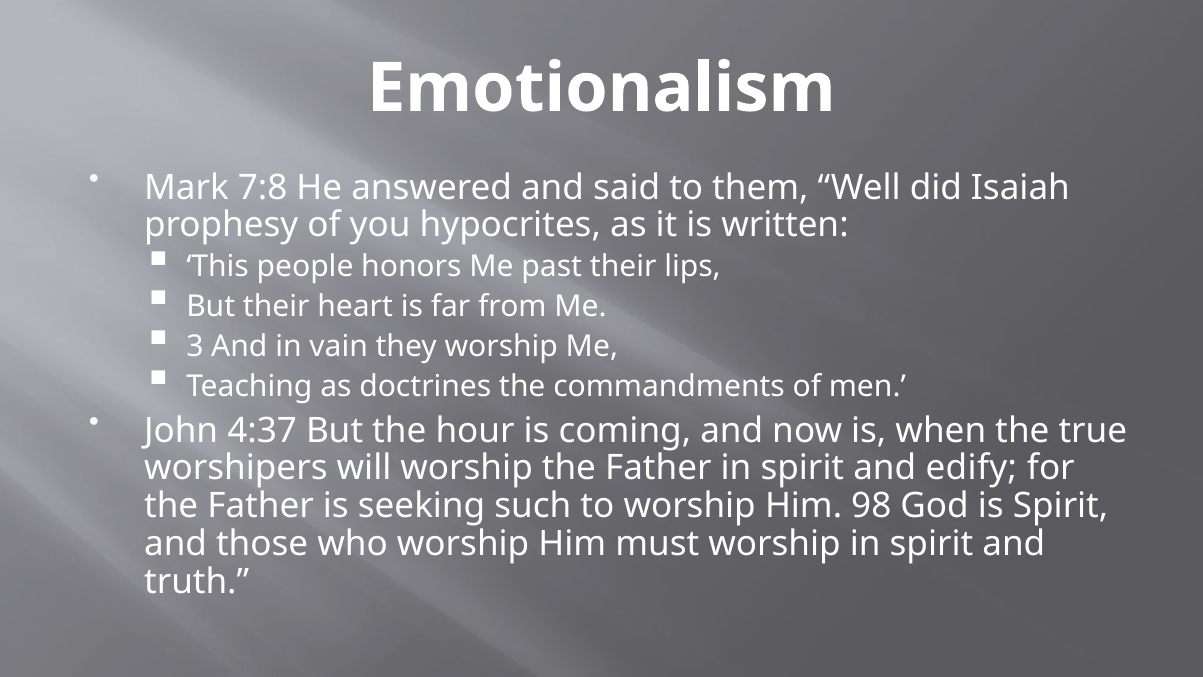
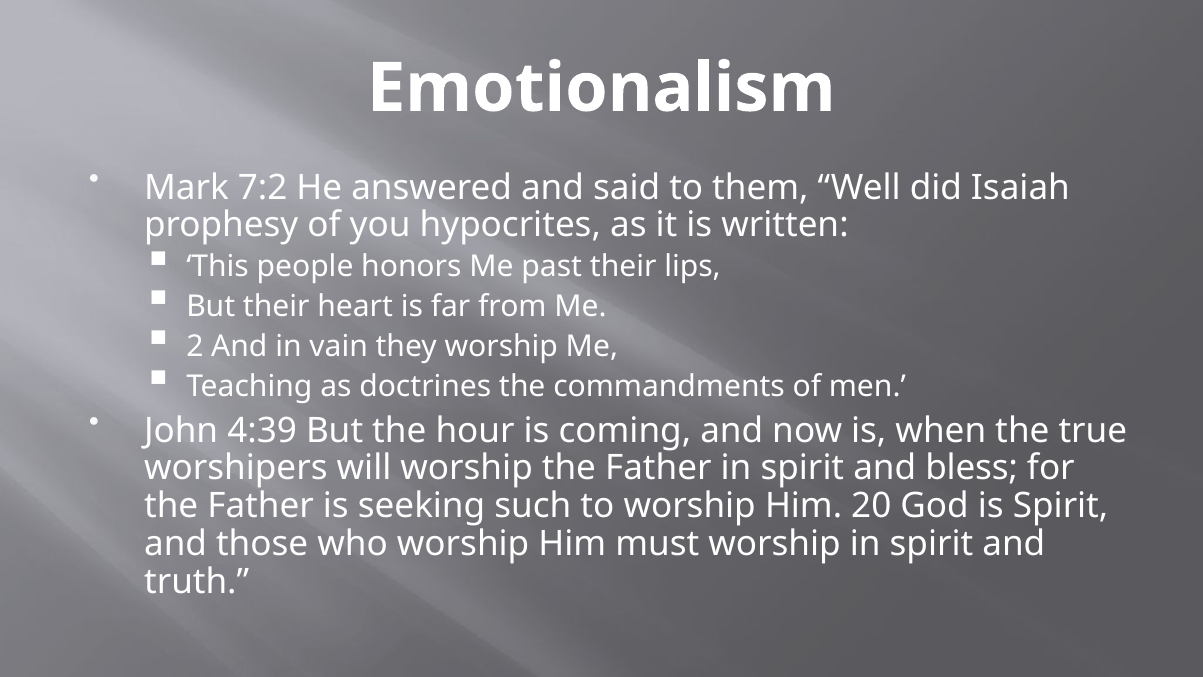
7:8: 7:8 -> 7:2
3: 3 -> 2
4:37: 4:37 -> 4:39
edify: edify -> bless
98: 98 -> 20
